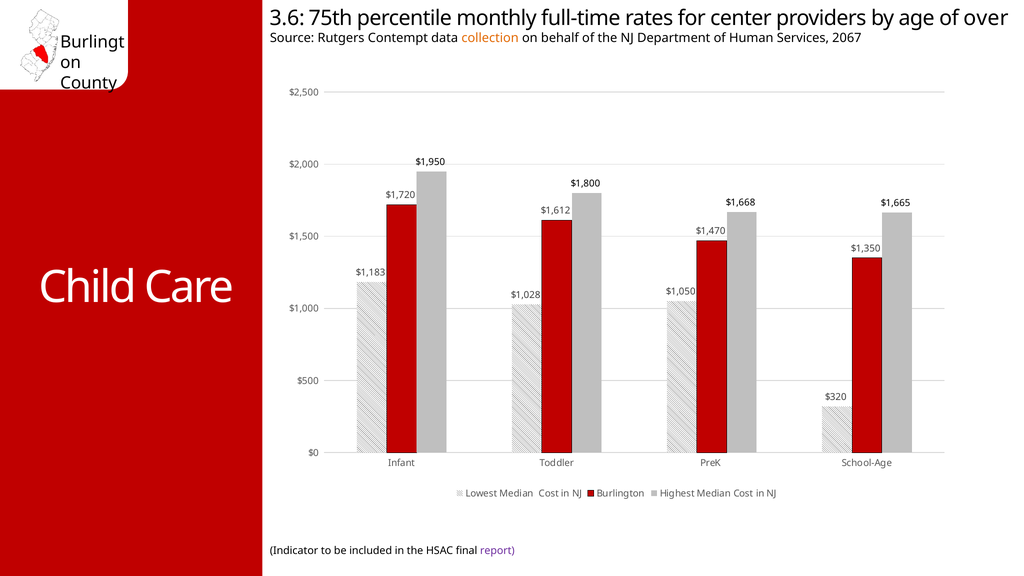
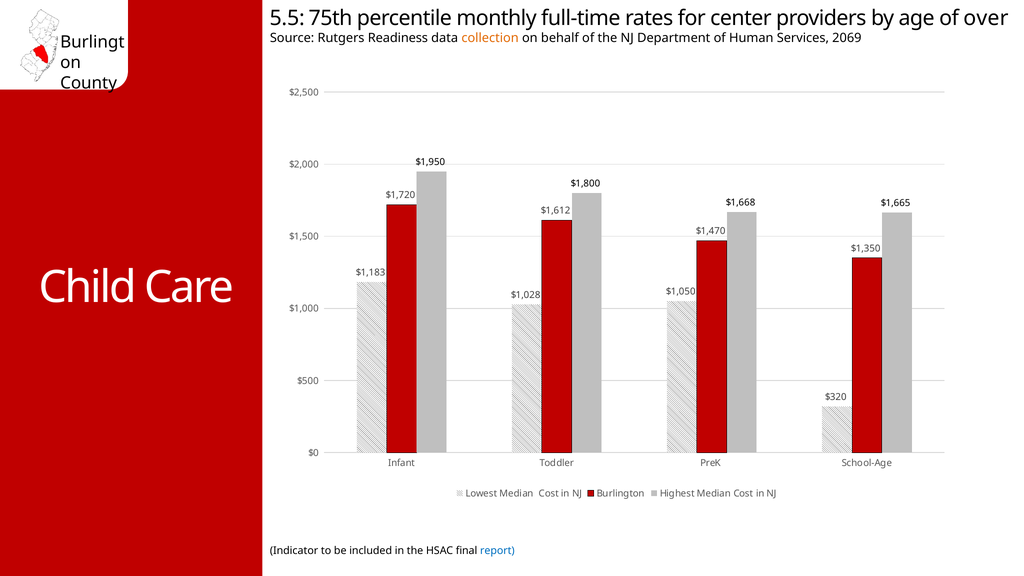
3.6: 3.6 -> 5.5
Contempt: Contempt -> Readiness
2067: 2067 -> 2069
report colour: purple -> blue
